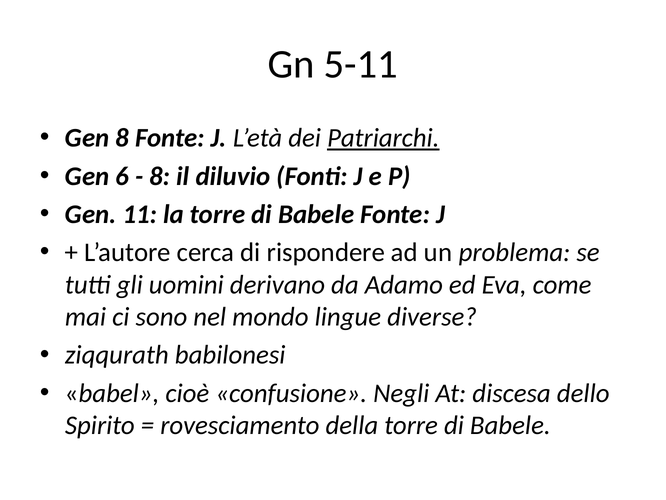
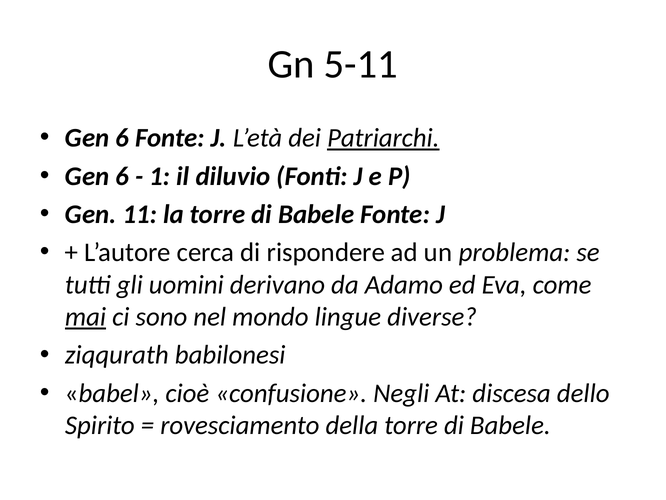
8 at (122, 138): 8 -> 6
8 at (160, 176): 8 -> 1
mai underline: none -> present
